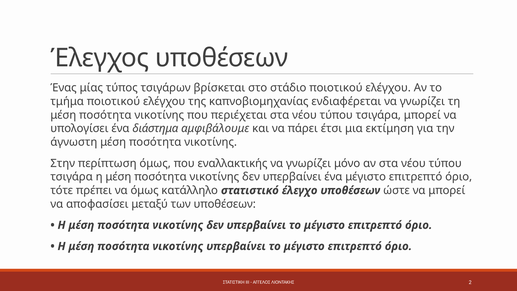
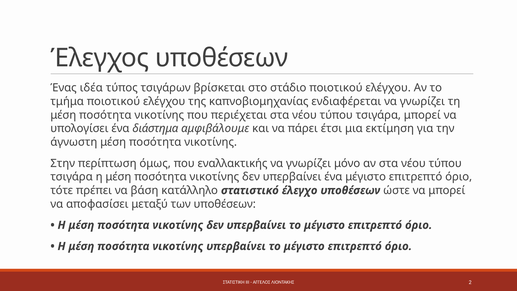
μίας: μίας -> ιδέα
να όμως: όμως -> βάση
